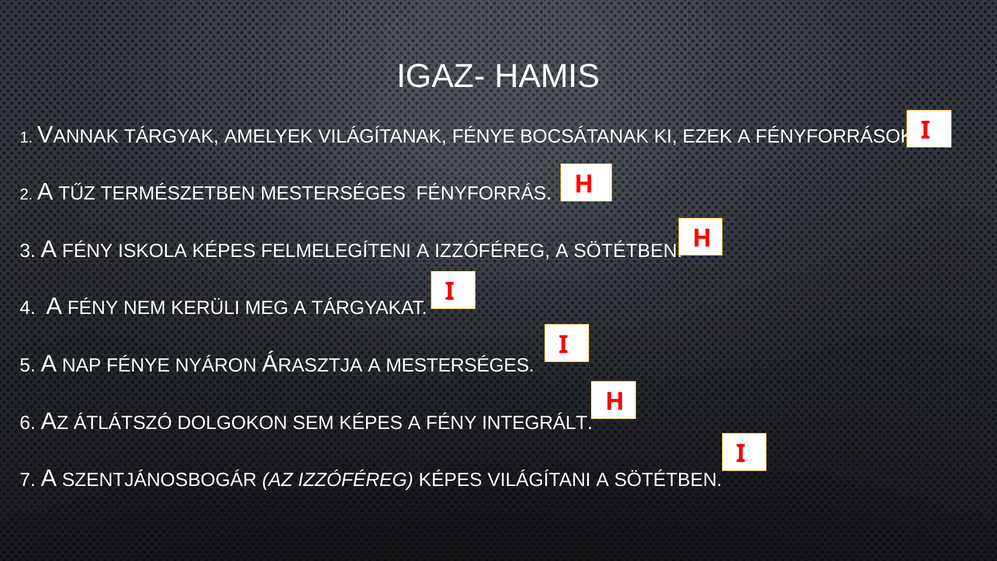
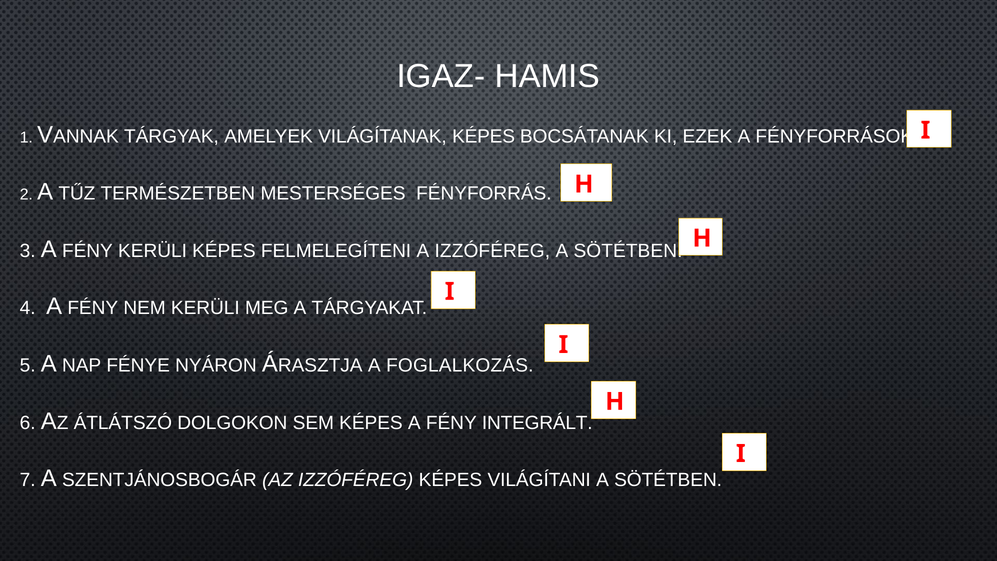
VILÁGÍTANAK FÉNYE: FÉNYE -> KÉPES
FÉNY ISKOLA: ISKOLA -> KERÜLI
A MESTERSÉGES: MESTERSÉGES -> FOGLALKOZÁS
